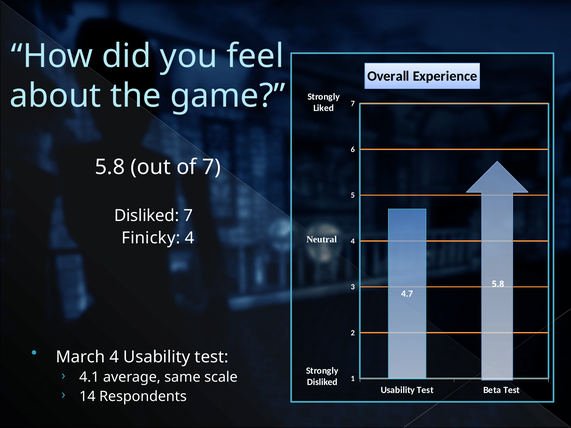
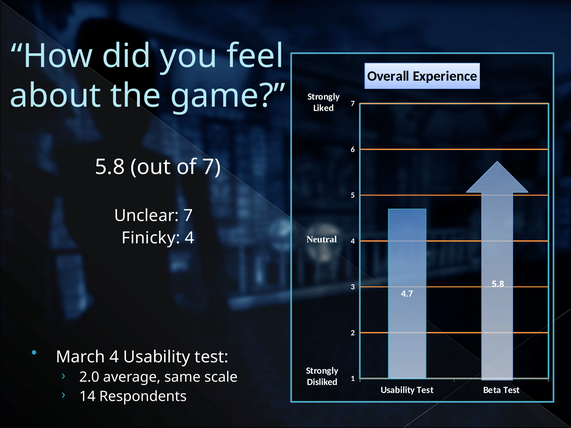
Disliked at (147, 216): Disliked -> Unclear
4.1: 4.1 -> 2.0
